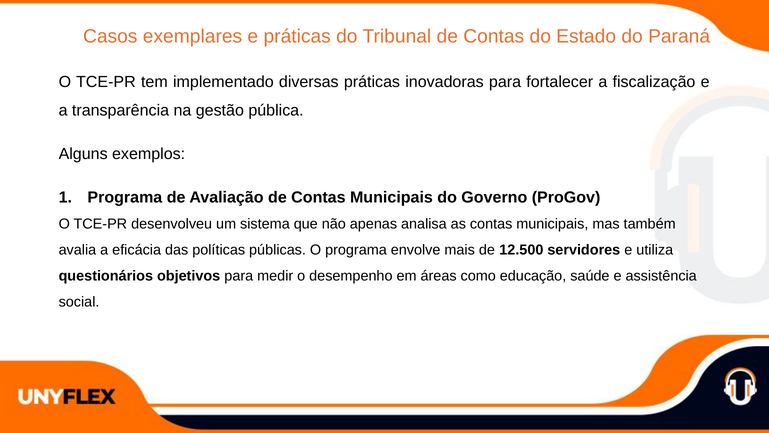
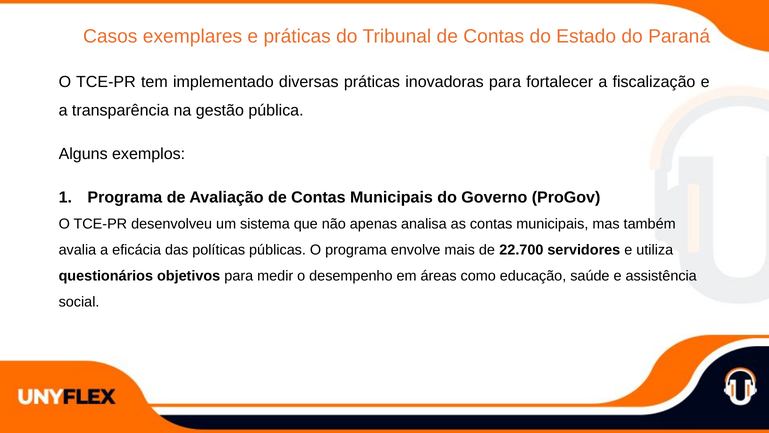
12.500: 12.500 -> 22.700
